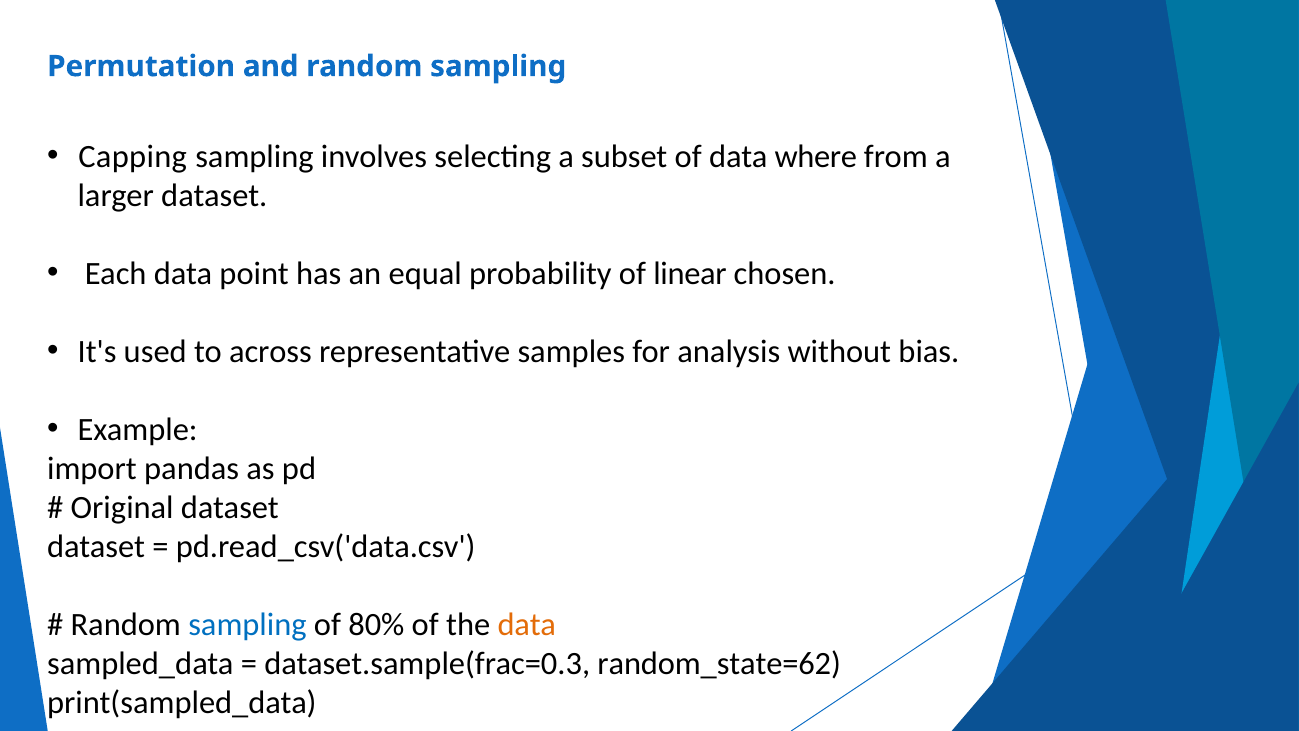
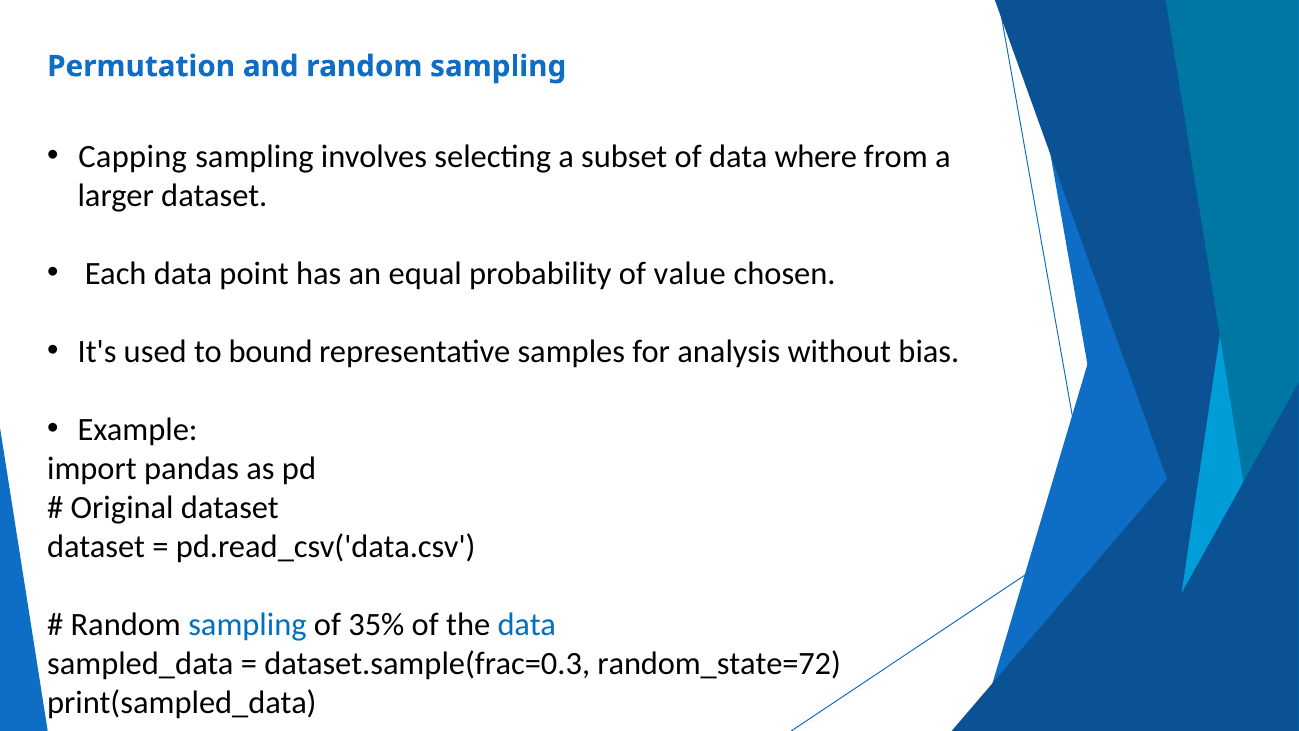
linear: linear -> value
across: across -> bound
80%: 80% -> 35%
data at (527, 624) colour: orange -> blue
random_state=62: random_state=62 -> random_state=72
